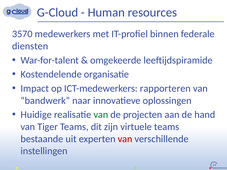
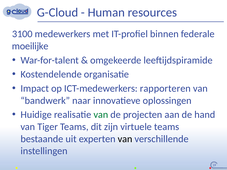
3570: 3570 -> 3100
diensten: diensten -> moeilijke
van at (125, 139) colour: red -> black
